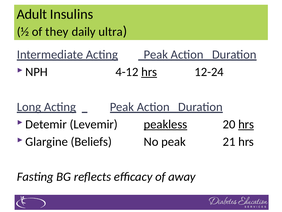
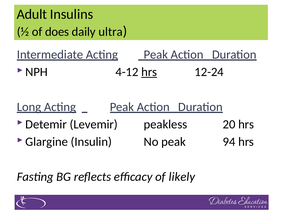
they: they -> does
peakless underline: present -> none
hrs at (246, 124) underline: present -> none
Beliefs: Beliefs -> Insulin
21: 21 -> 94
away: away -> likely
